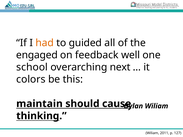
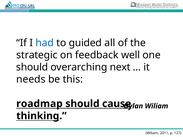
had colour: orange -> blue
engaged: engaged -> strategic
school at (32, 67): school -> should
colors: colors -> needs
maintain: maintain -> roadmap
